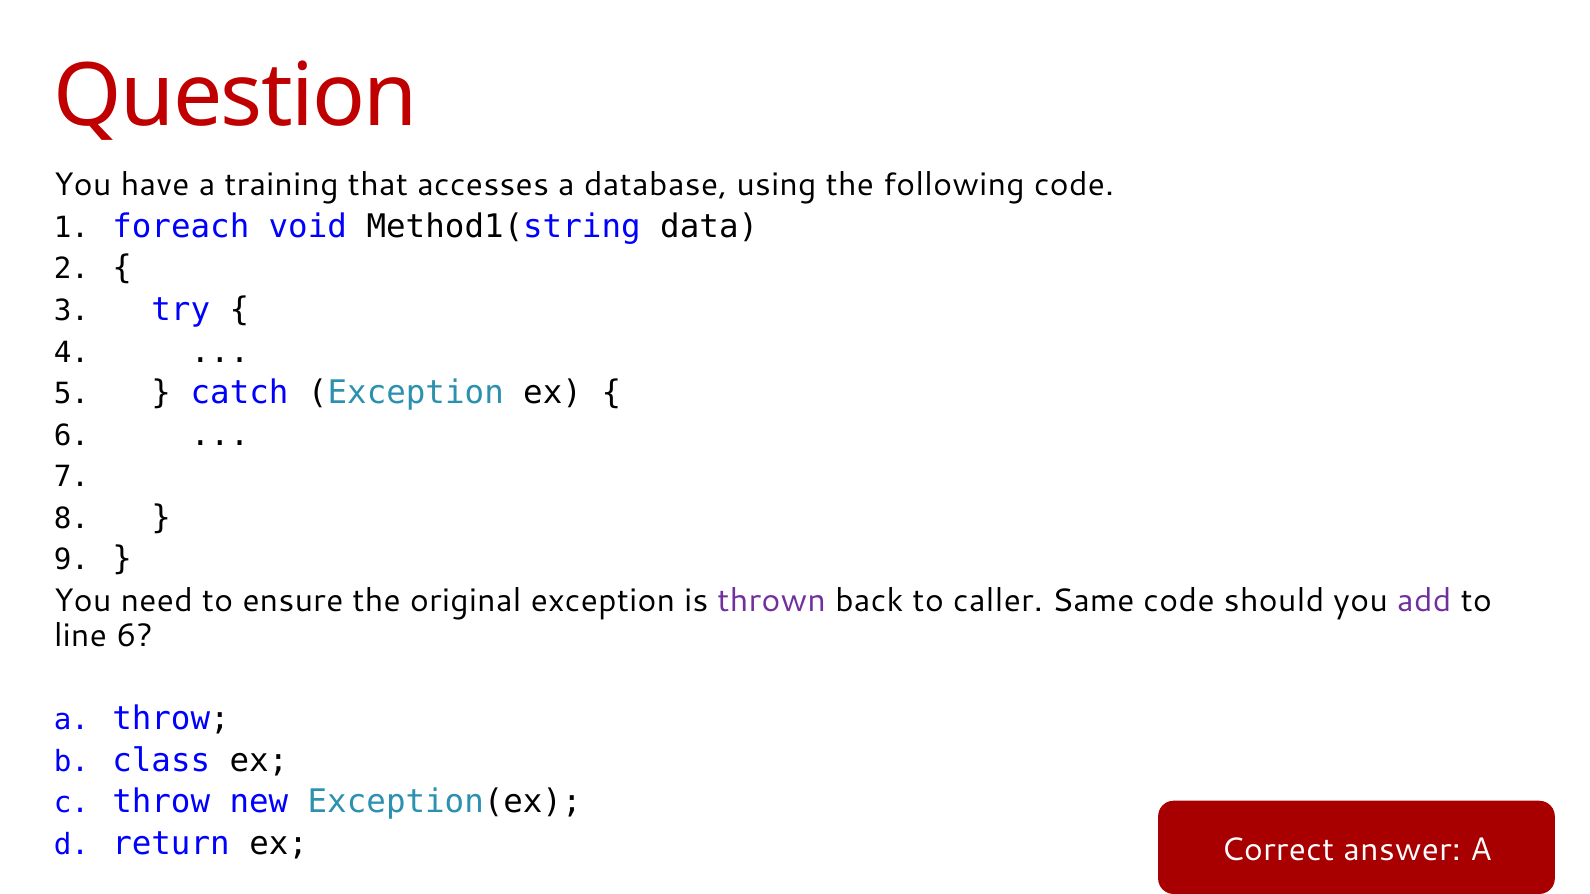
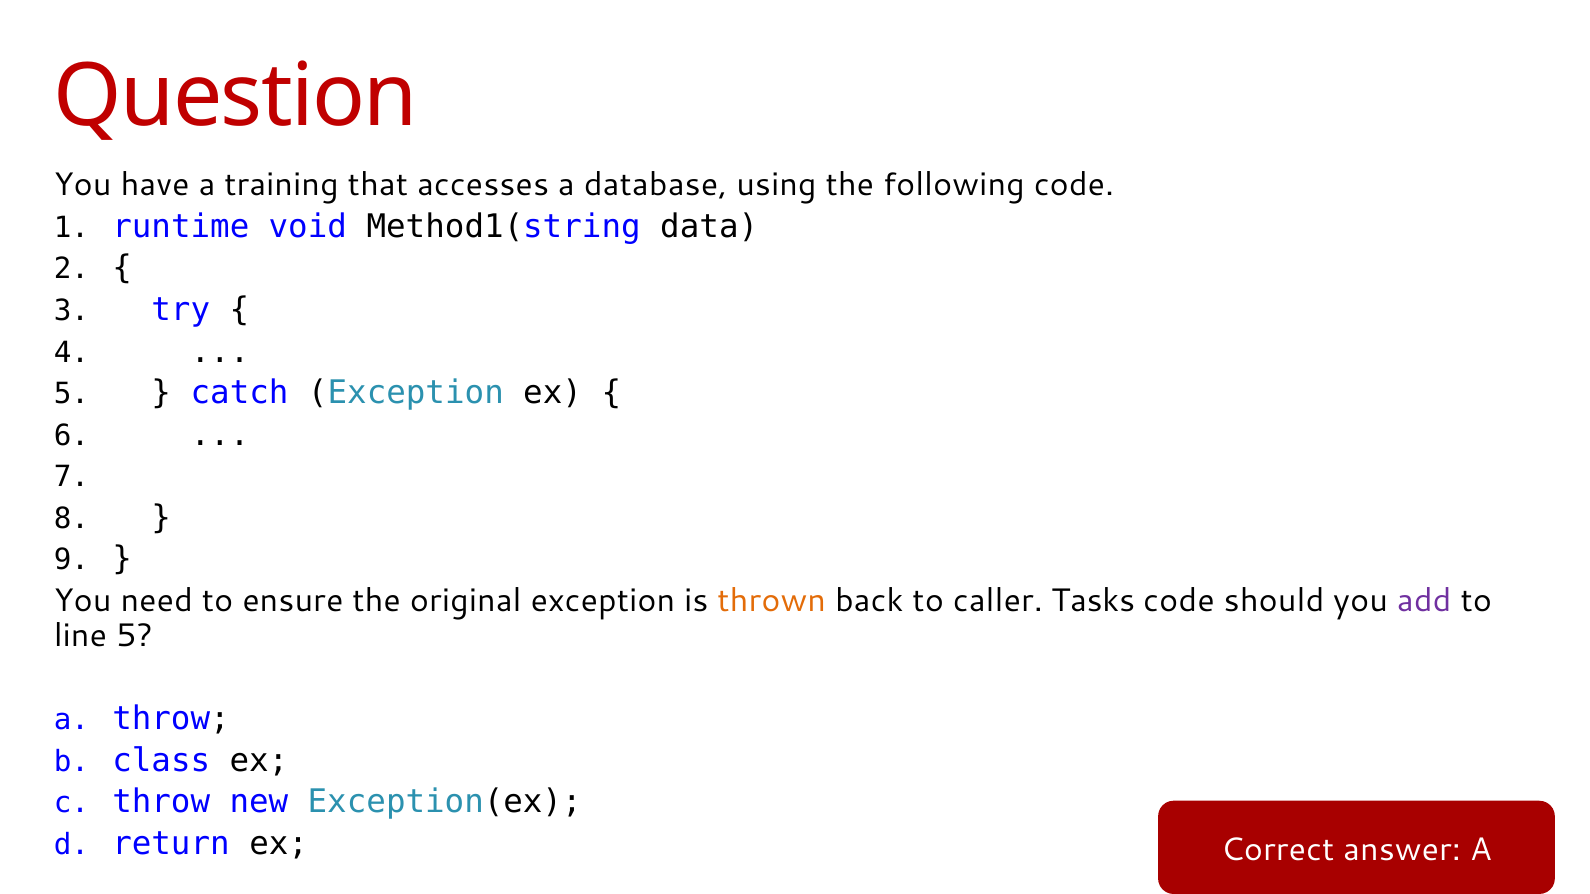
foreach: foreach -> runtime
thrown colour: purple -> orange
Same: Same -> Tasks
line 6: 6 -> 5
